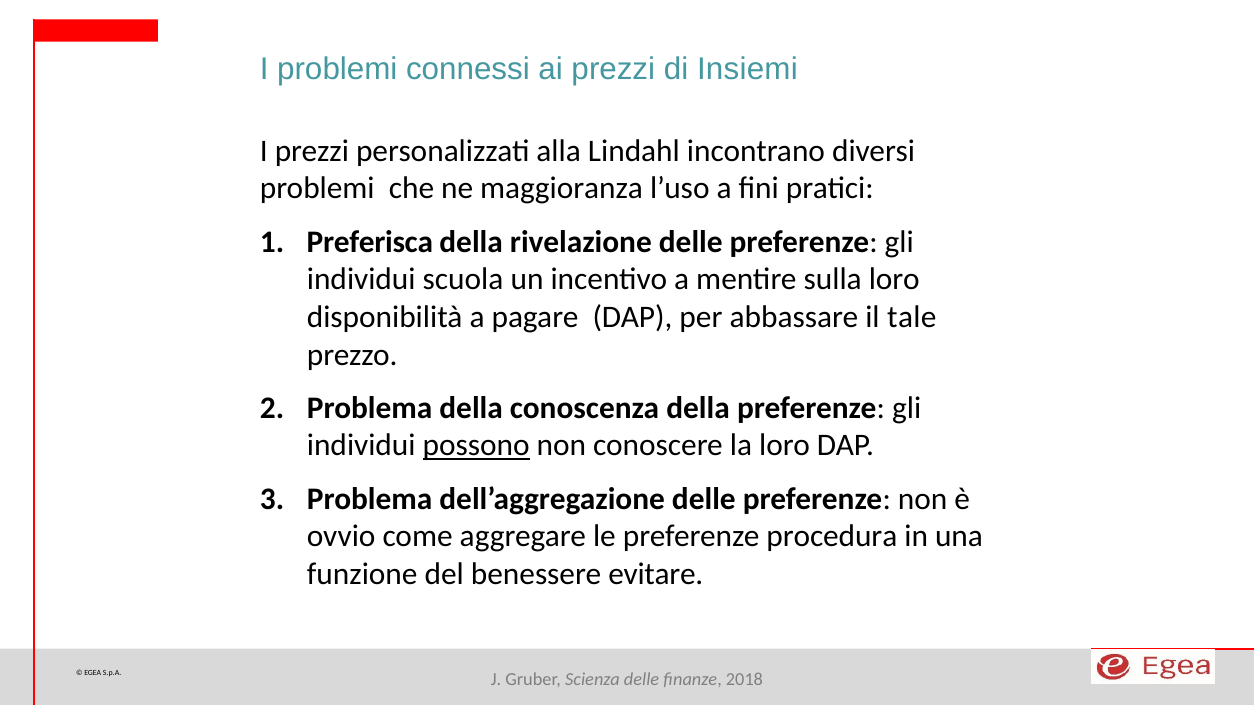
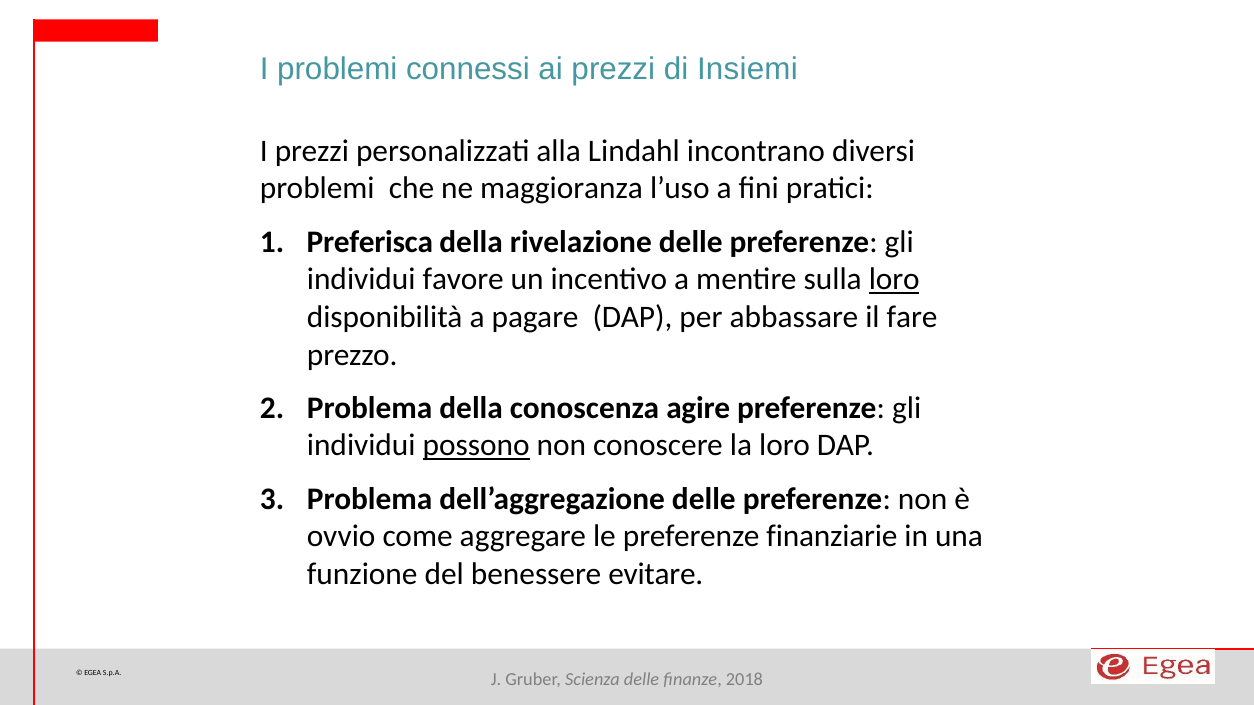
scuola: scuola -> favore
loro at (894, 280) underline: none -> present
tale: tale -> fare
conoscenza della: della -> agire
procedura: procedura -> finanziarie
